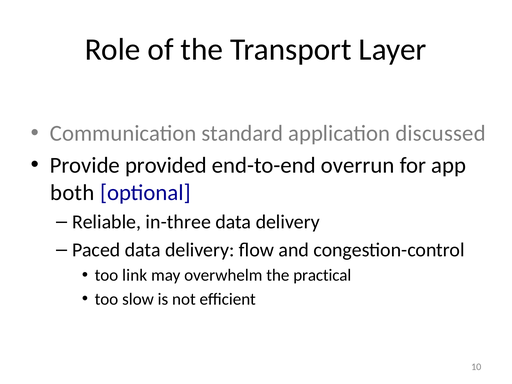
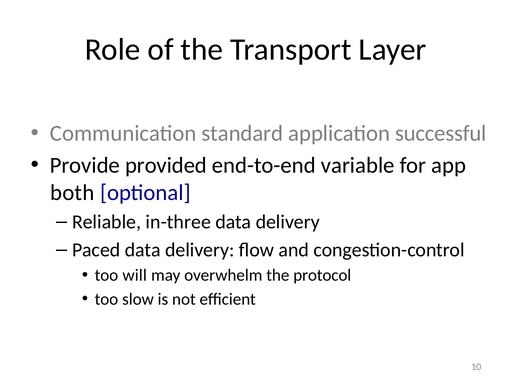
discussed: discussed -> successful
overrun: overrun -> variable
link: link -> will
practical: practical -> protocol
